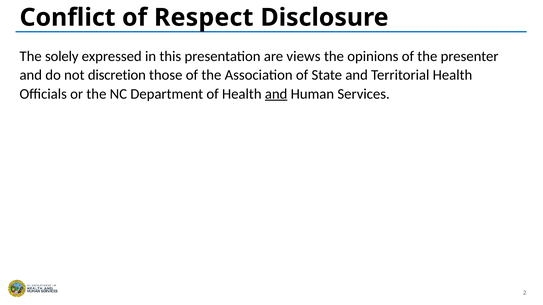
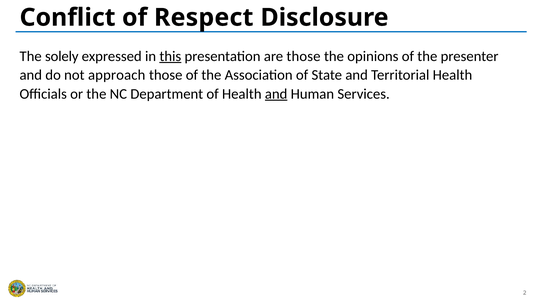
this underline: none -> present
are views: views -> those
discretion: discretion -> approach
